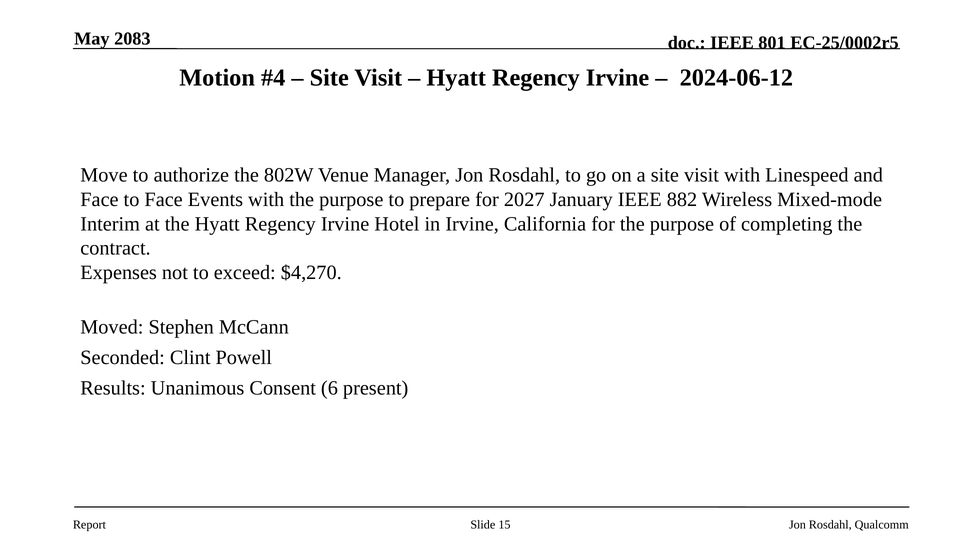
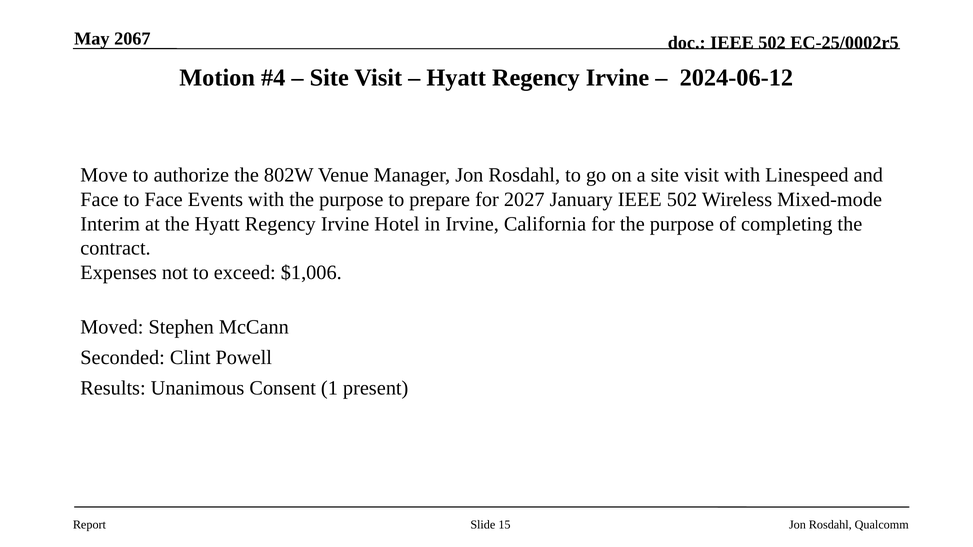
2083: 2083 -> 2067
801 at (772, 43): 801 -> 502
January IEEE 882: 882 -> 502
$4,270: $4,270 -> $1,006
6: 6 -> 1
